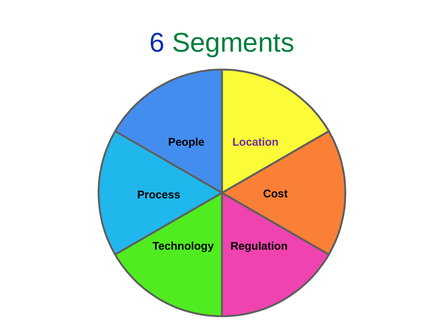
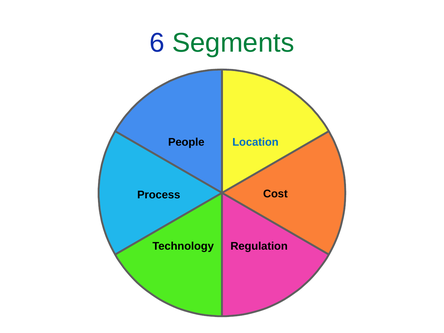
Location colour: purple -> blue
